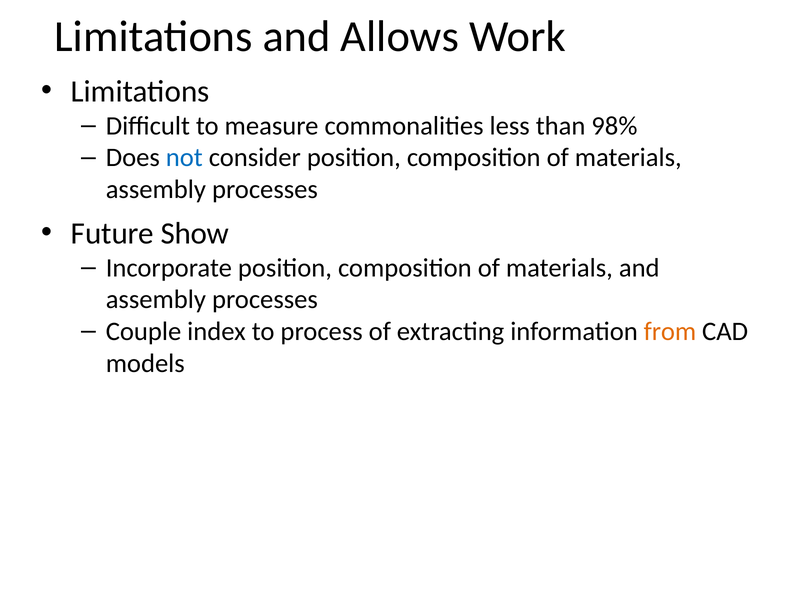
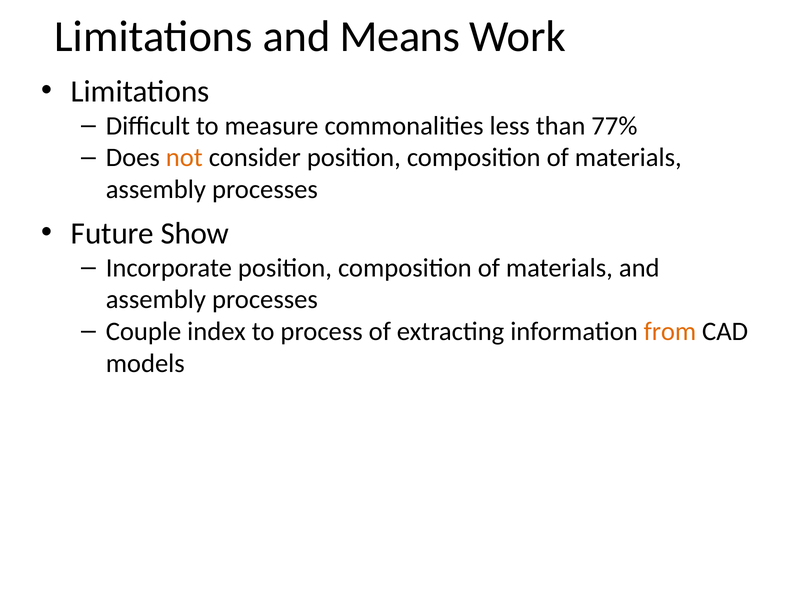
Allows: Allows -> Means
98%: 98% -> 77%
not colour: blue -> orange
